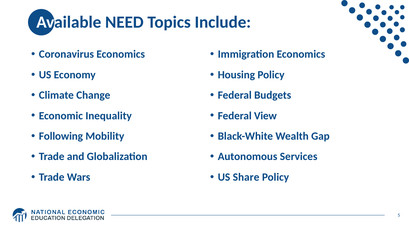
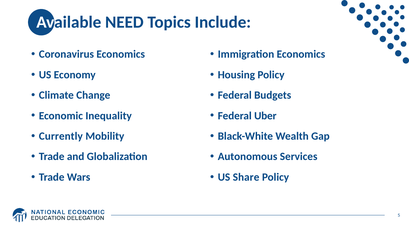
View: View -> Uber
Following: Following -> Currently
